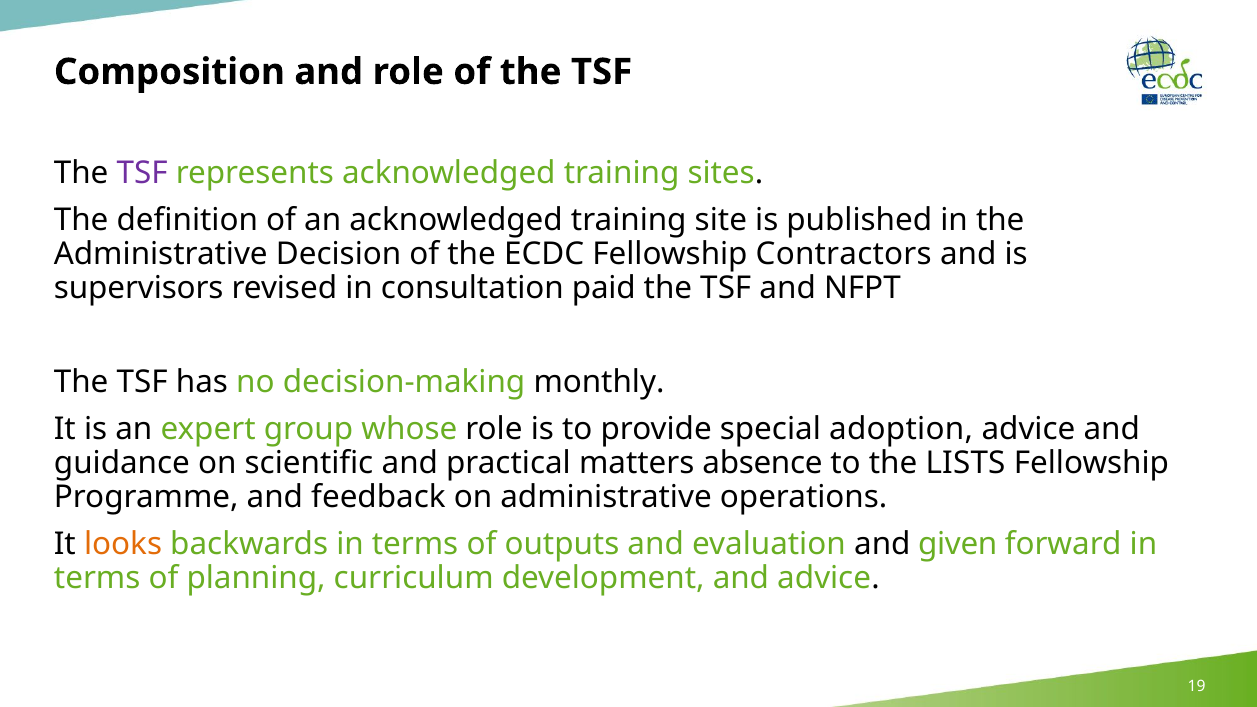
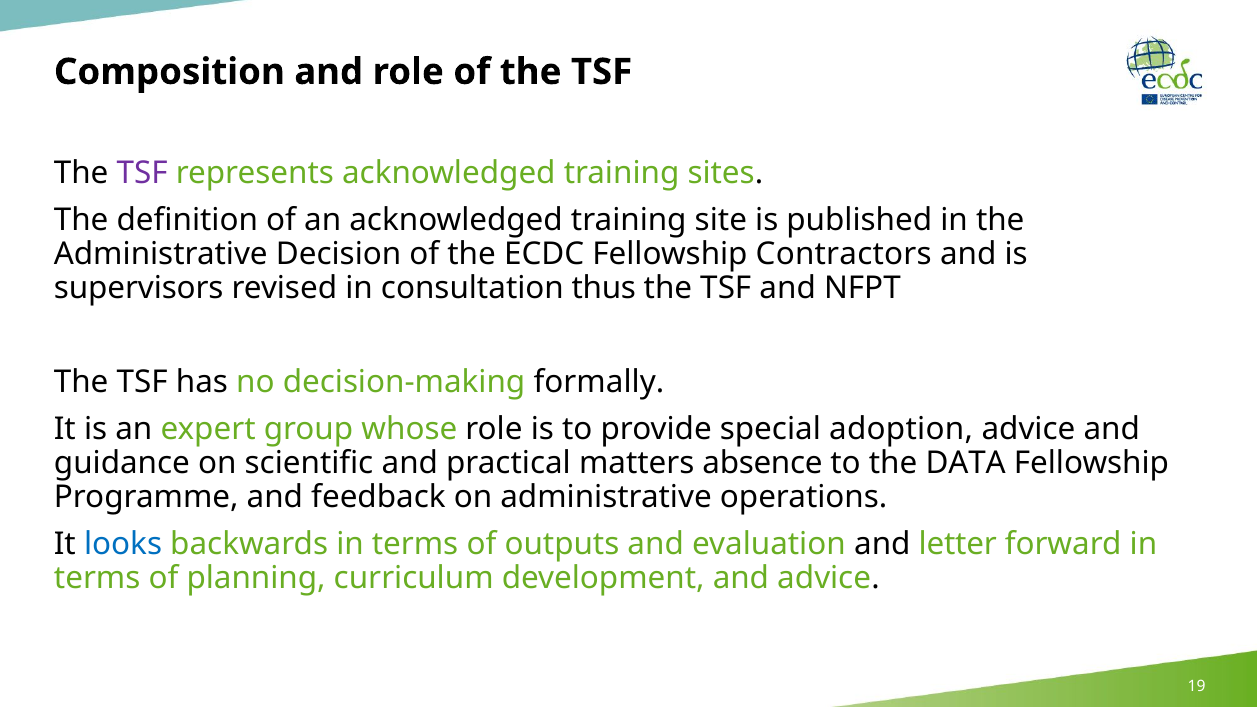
paid: paid -> thus
monthly: monthly -> formally
LISTS: LISTS -> DATA
looks colour: orange -> blue
given: given -> letter
